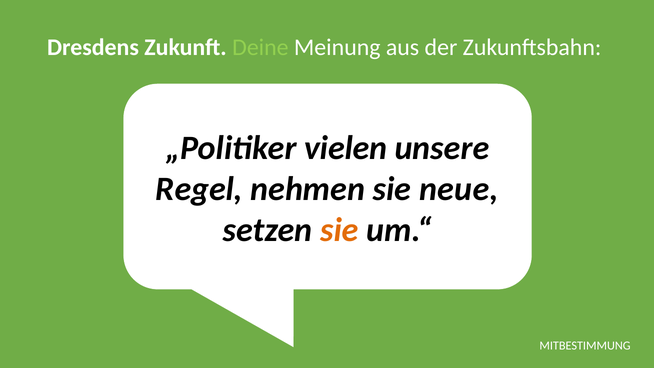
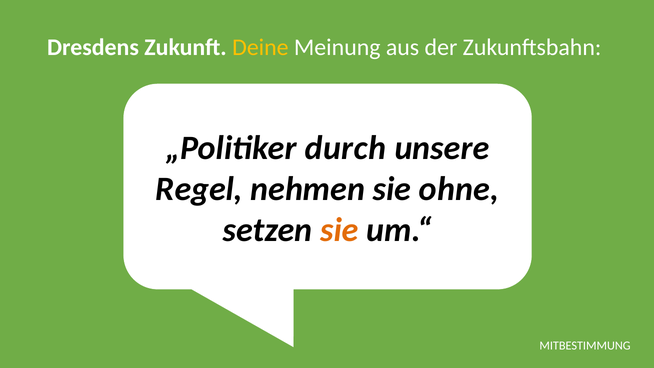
Deine colour: light green -> yellow
vielen: vielen -> durch
neue: neue -> ohne
